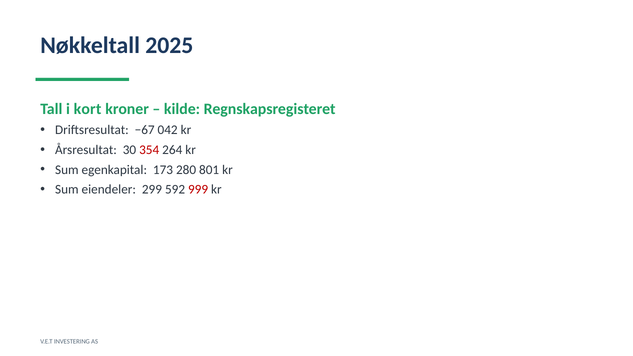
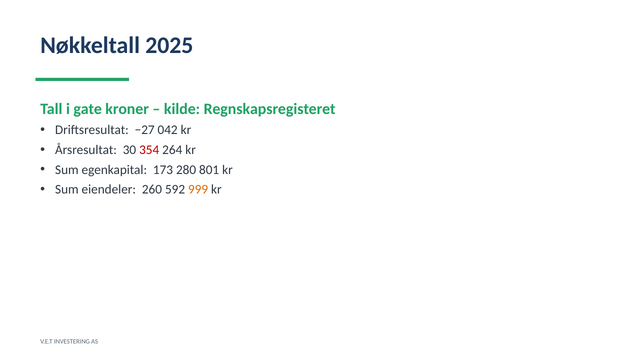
kort: kort -> gate
−67: −67 -> −27
299: 299 -> 260
999 colour: red -> orange
